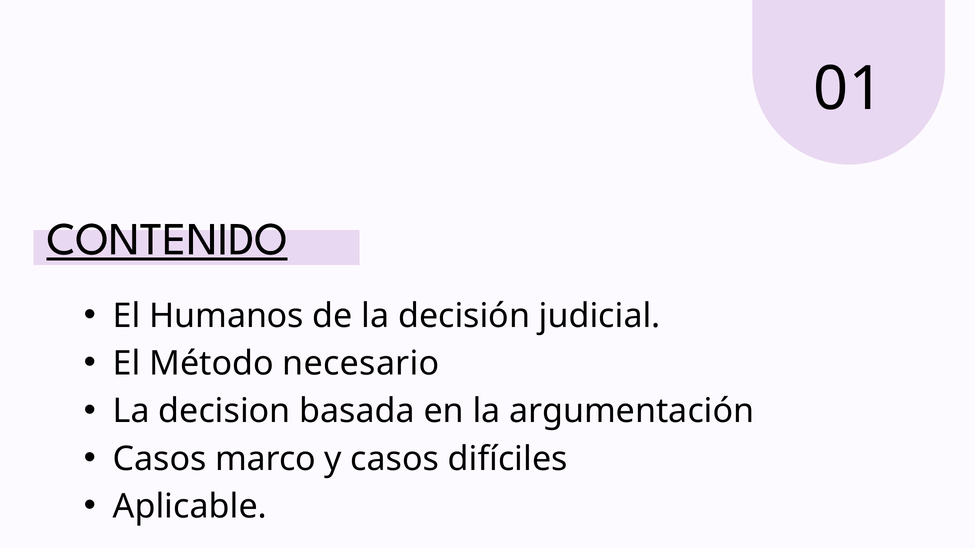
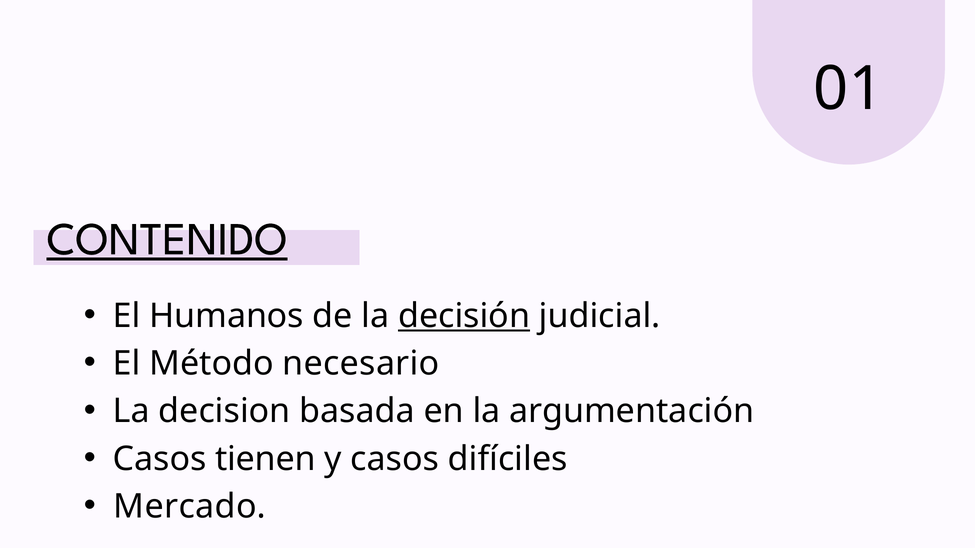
decisión underline: none -> present
marco: marco -> tienen
Aplicable: Aplicable -> Mercado
